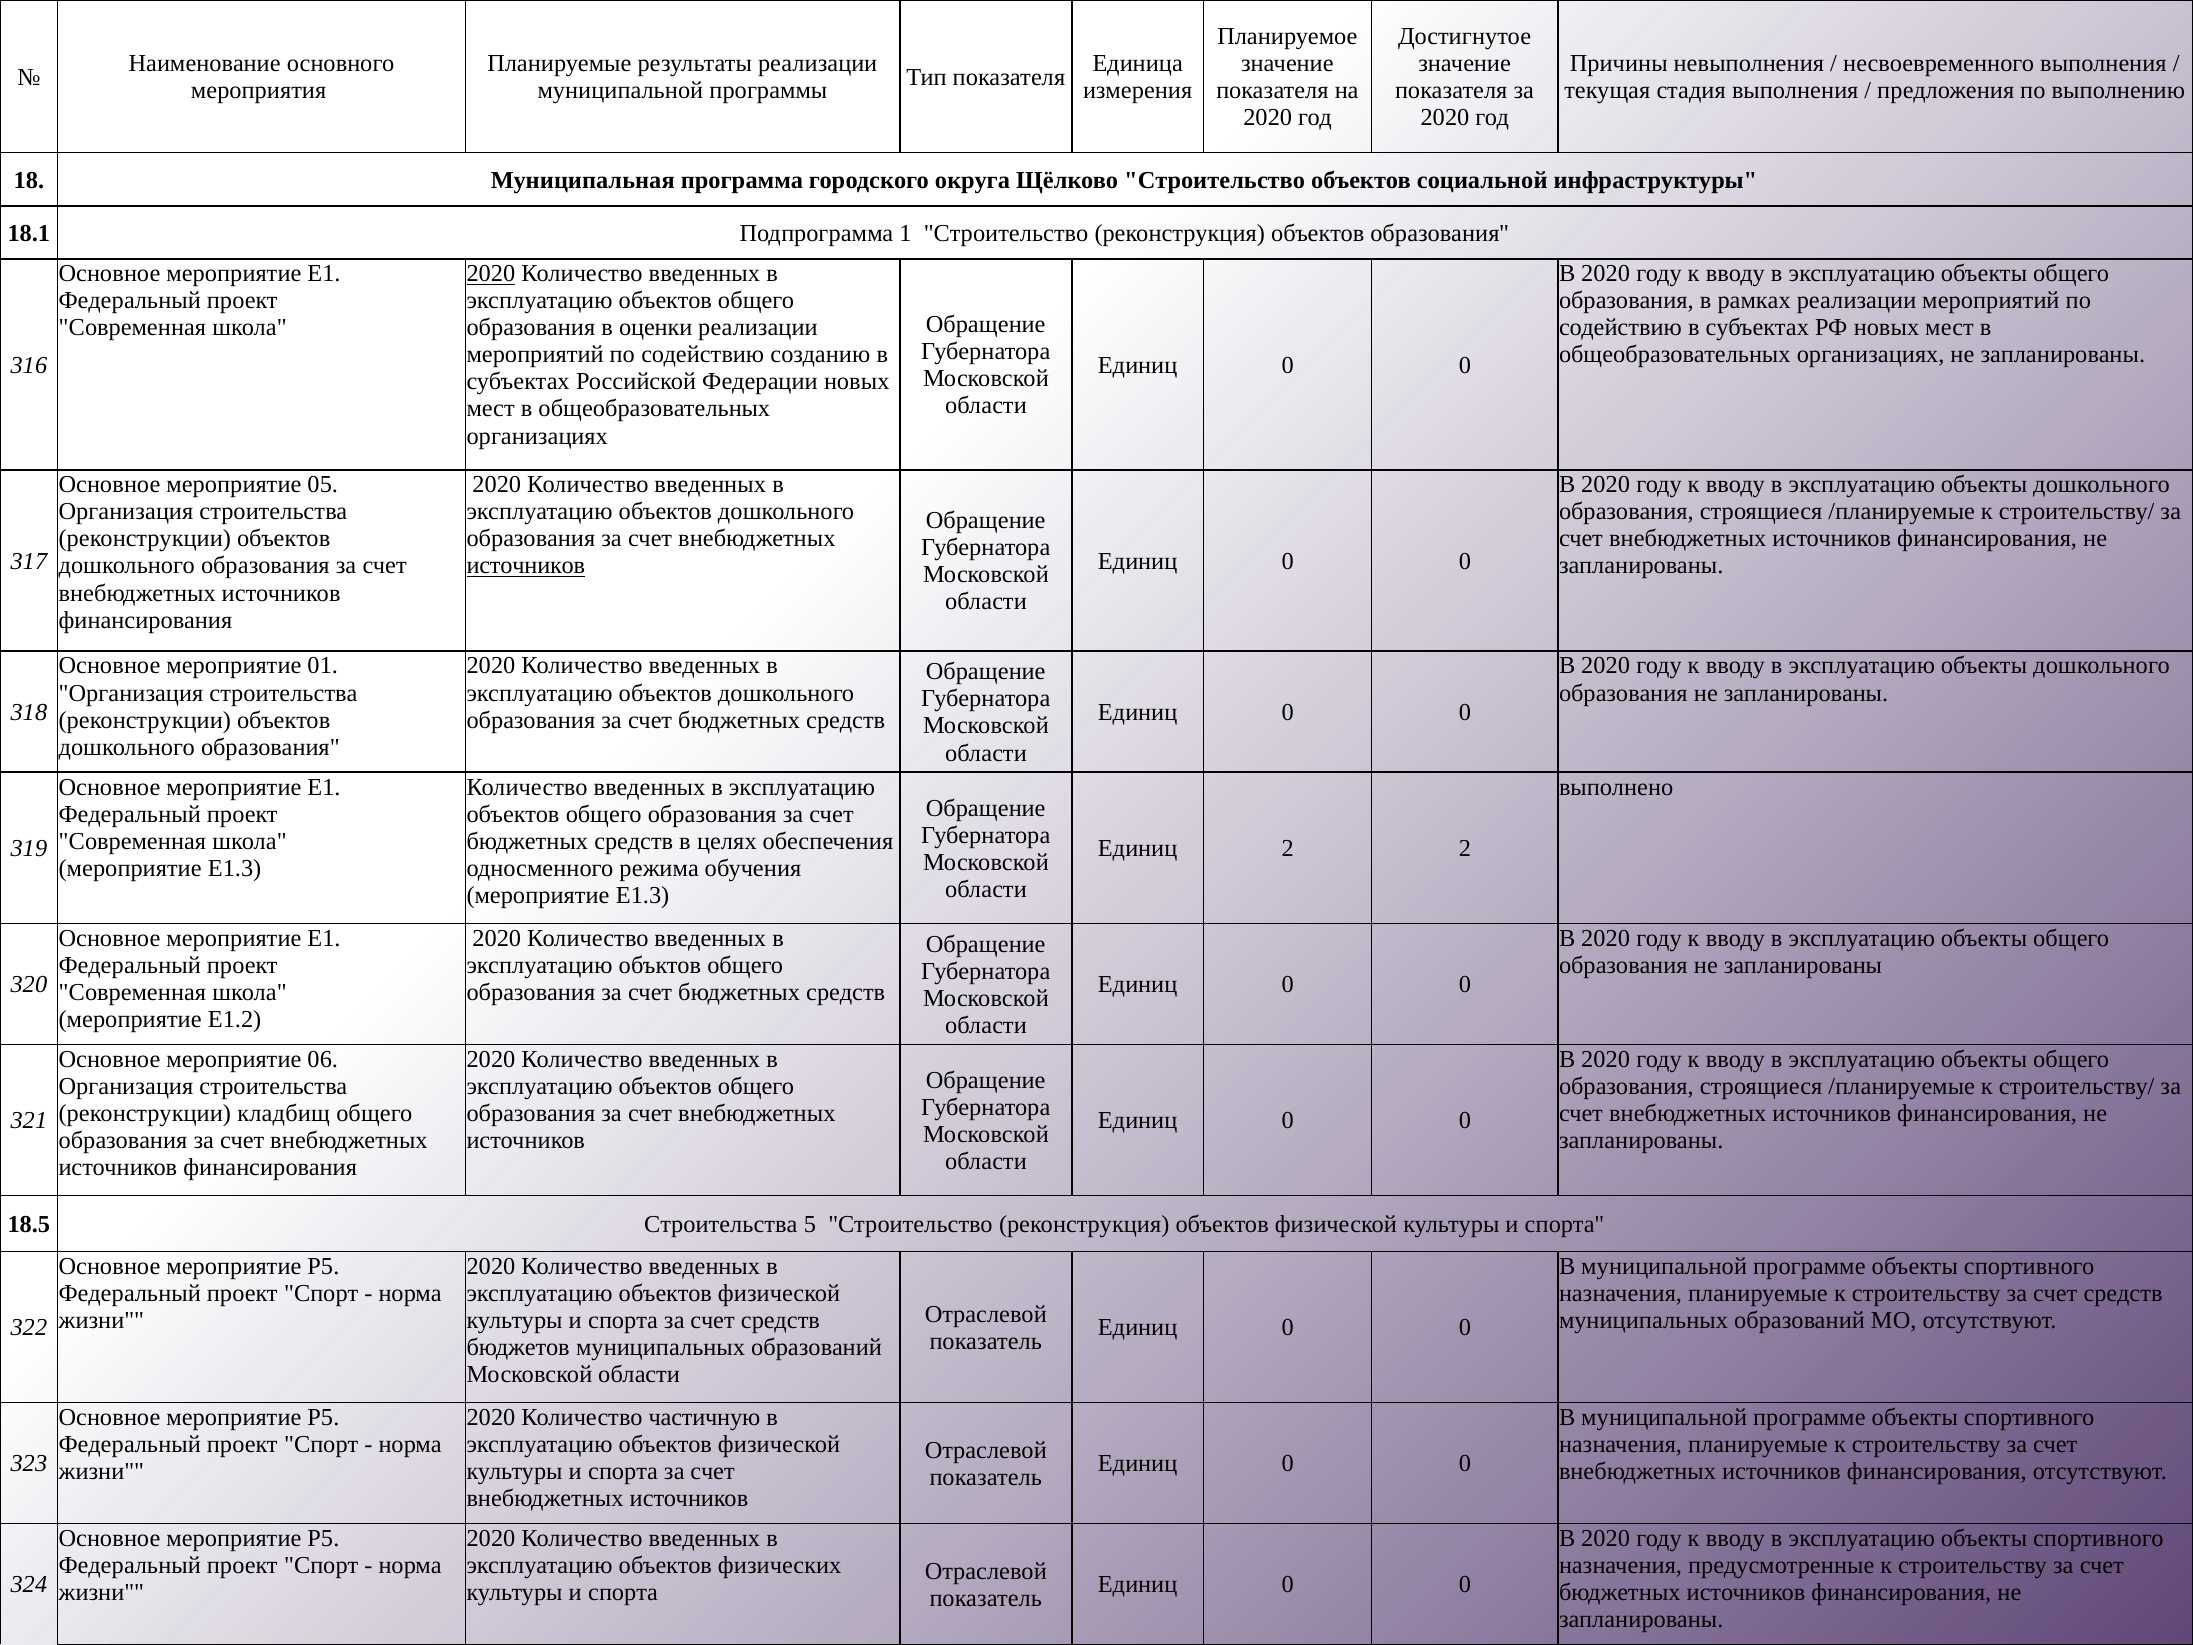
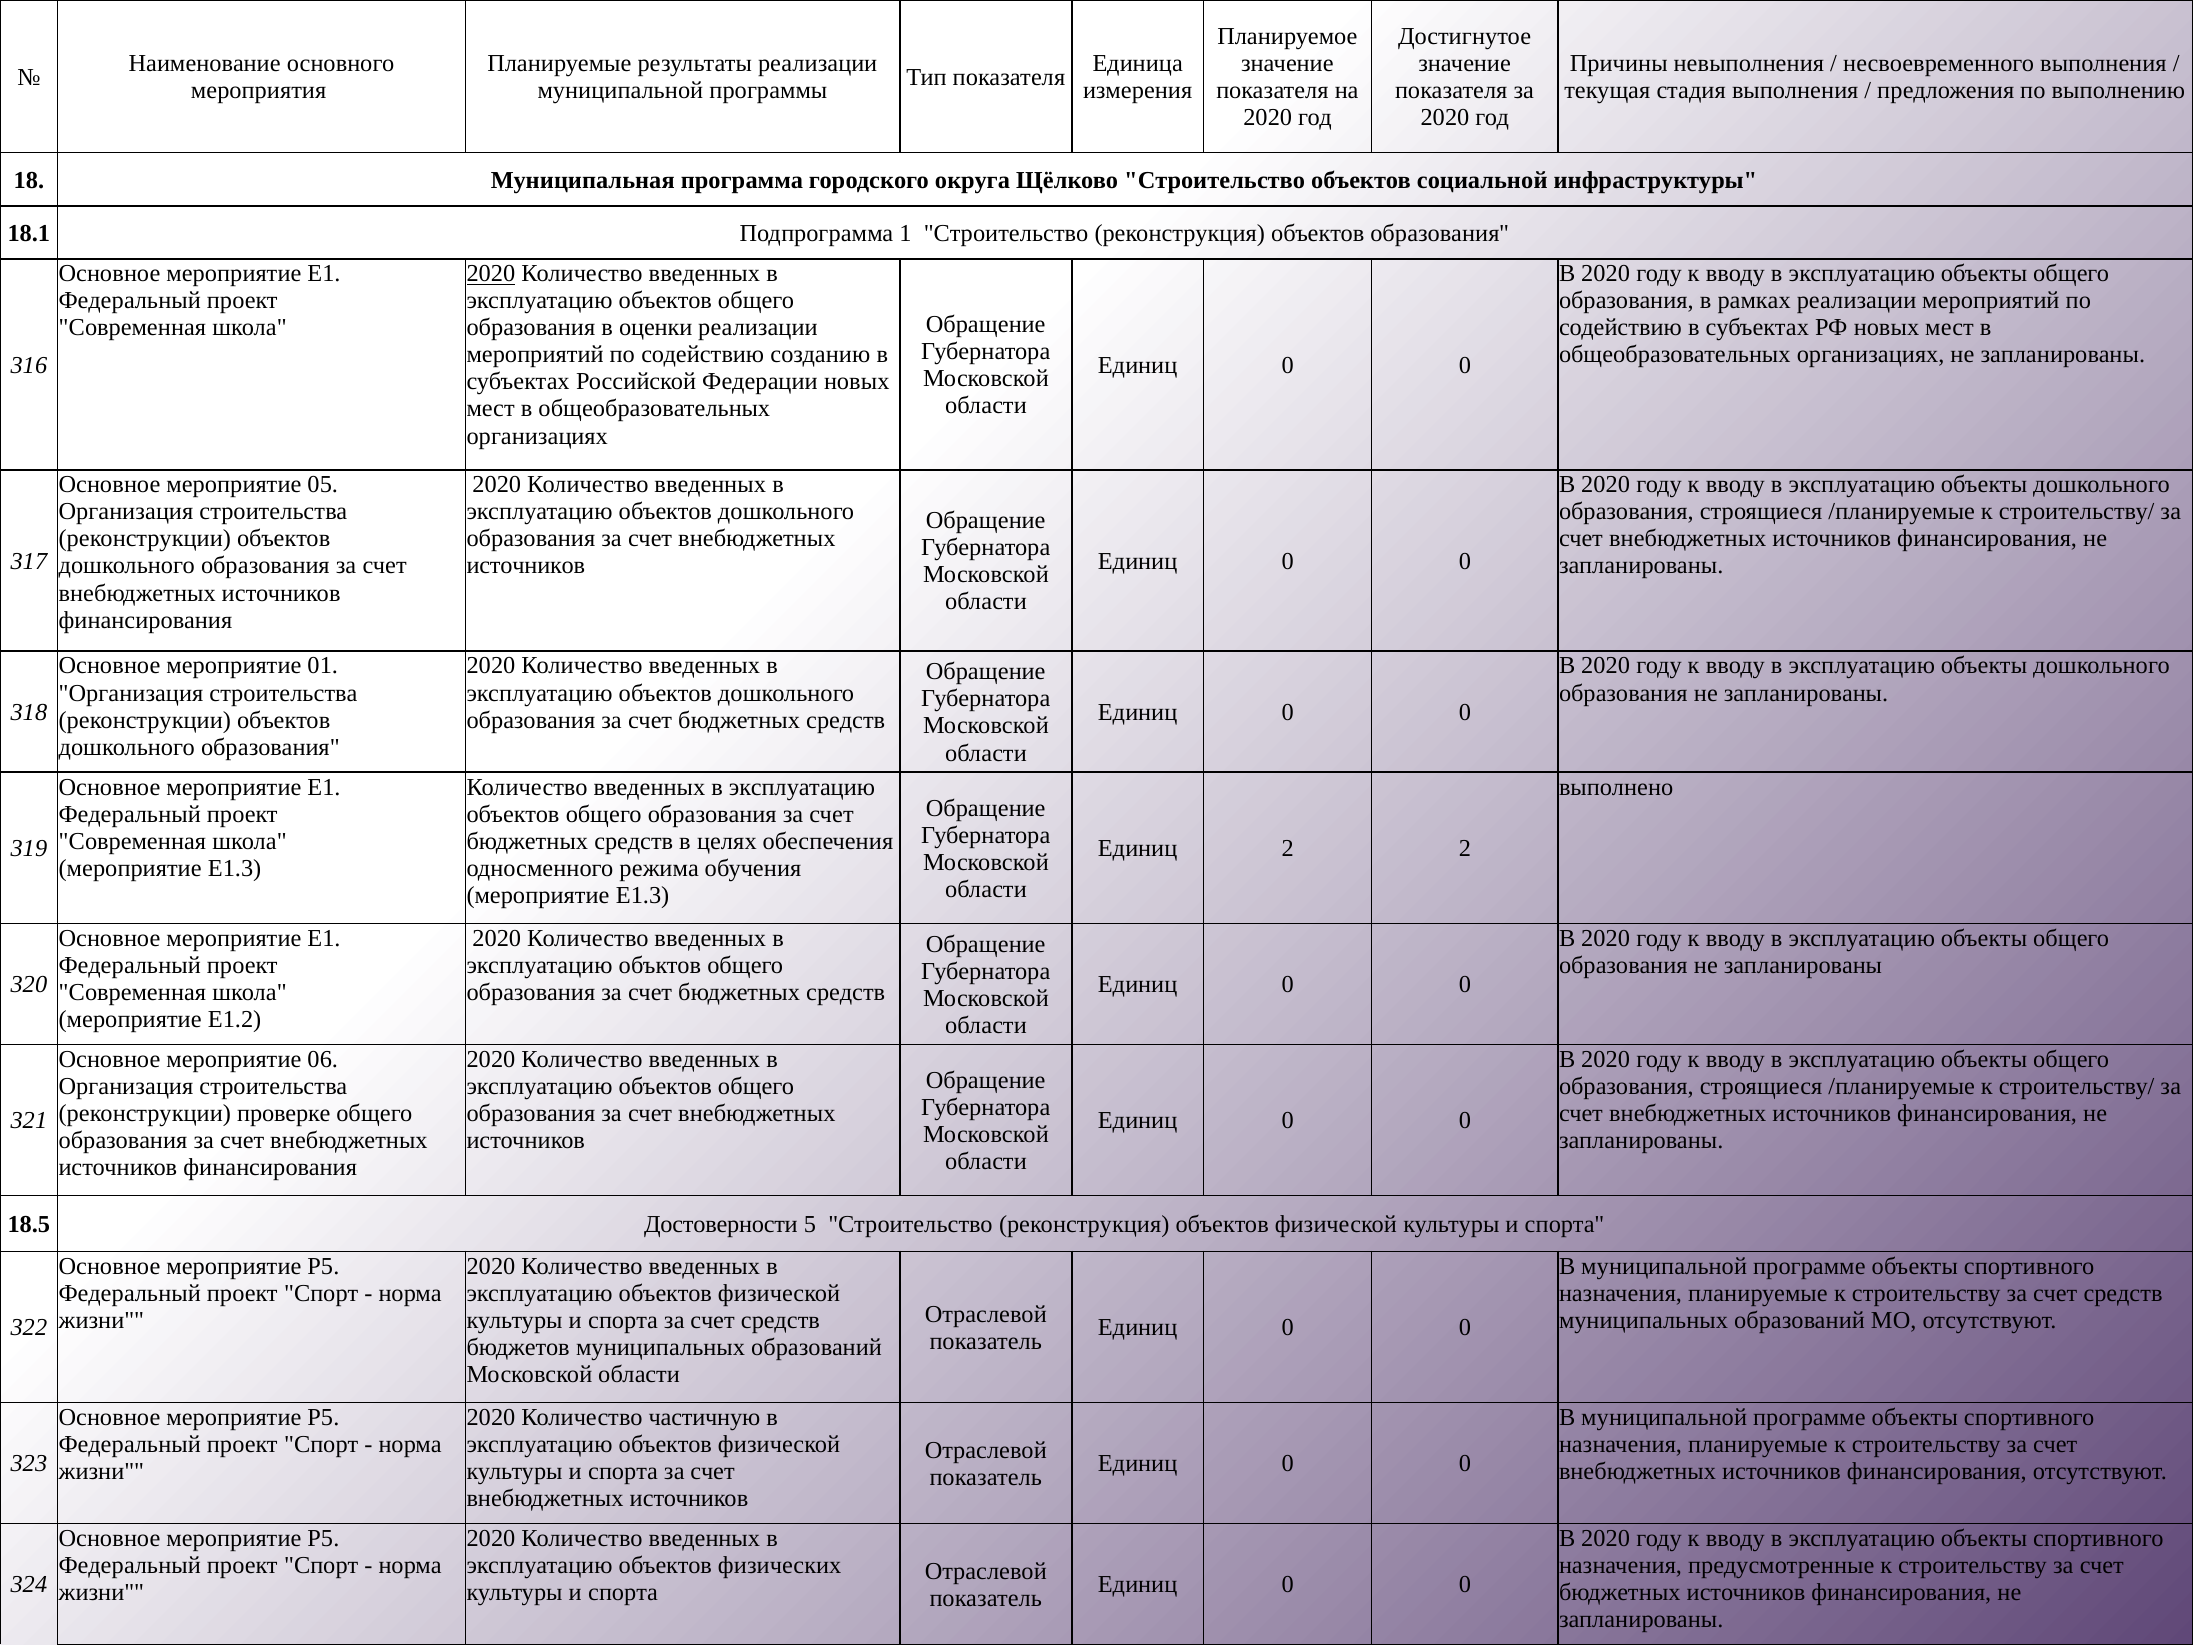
источников at (526, 566) underline: present -> none
кладбищ: кладбищ -> проверке
18.5 Строительства: Строительства -> Достоверности
